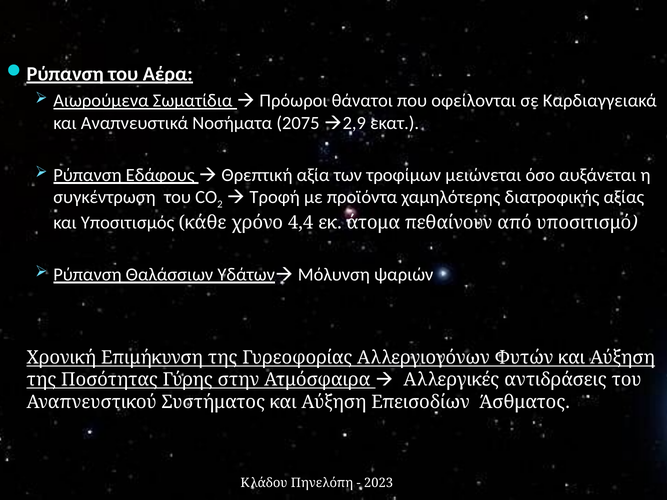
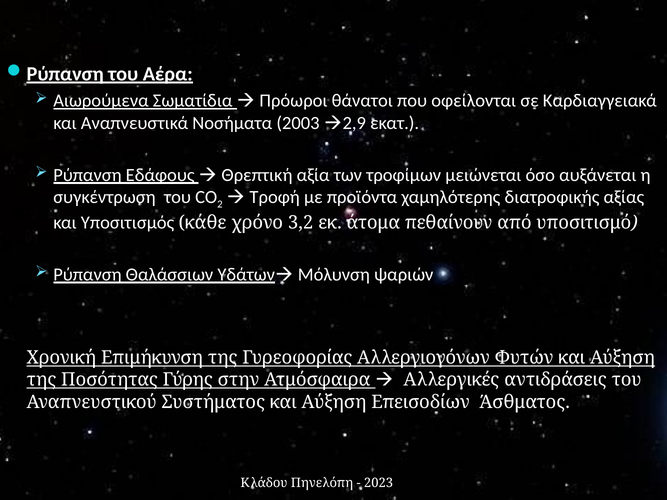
2075: 2075 -> 2003
4,4: 4,4 -> 3,2
